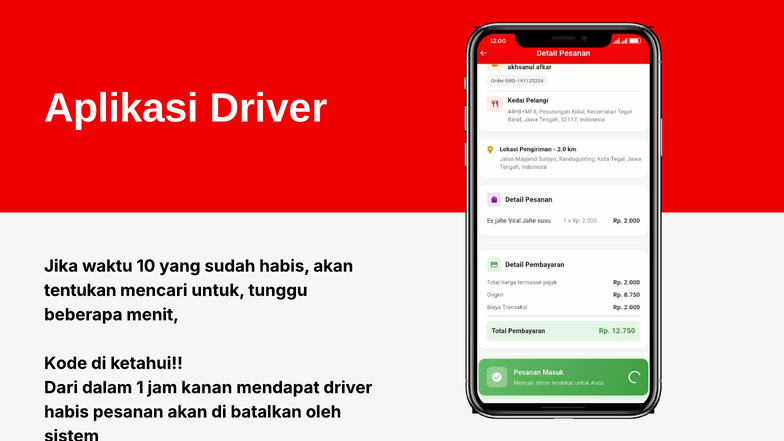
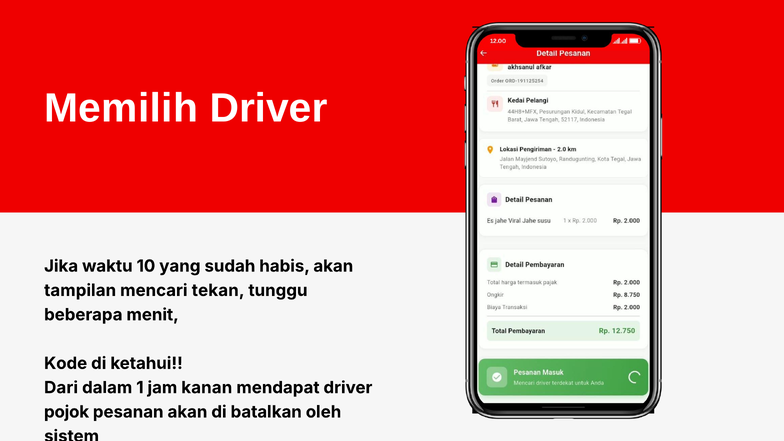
Aplikasi: Aplikasi -> Memilih
tentukan: tentukan -> tampilan
untuk: untuk -> tekan
habis at (66, 412): habis -> pojok
